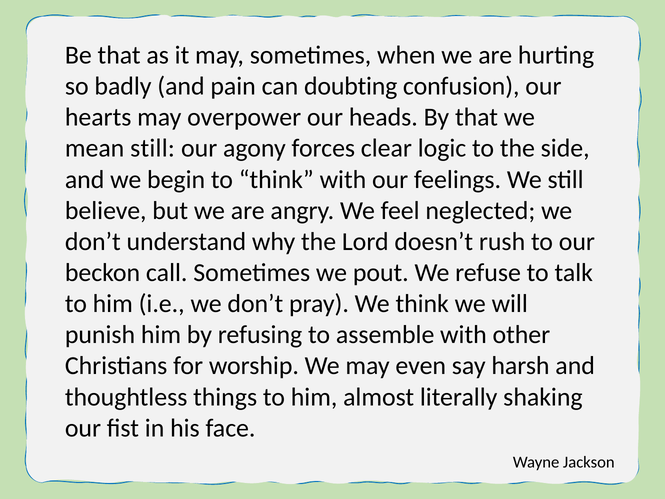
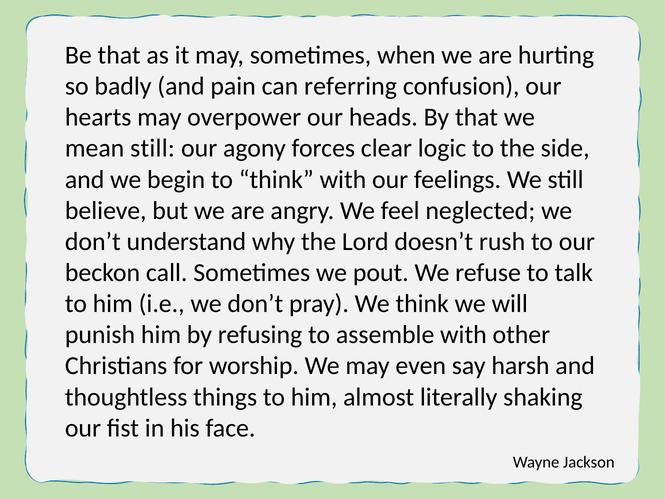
doubting: doubting -> referring
